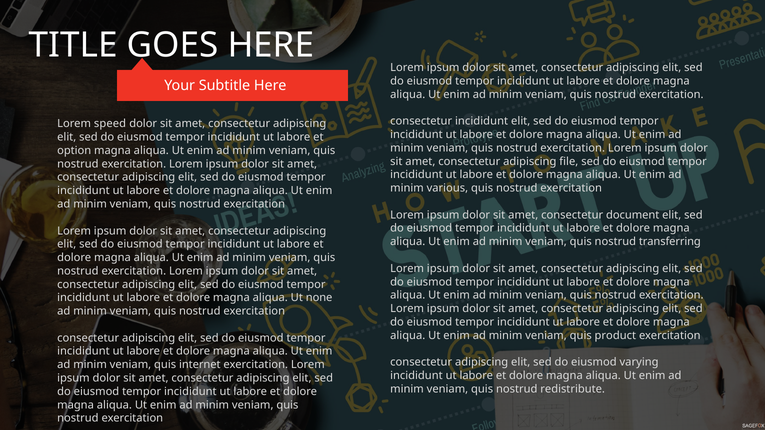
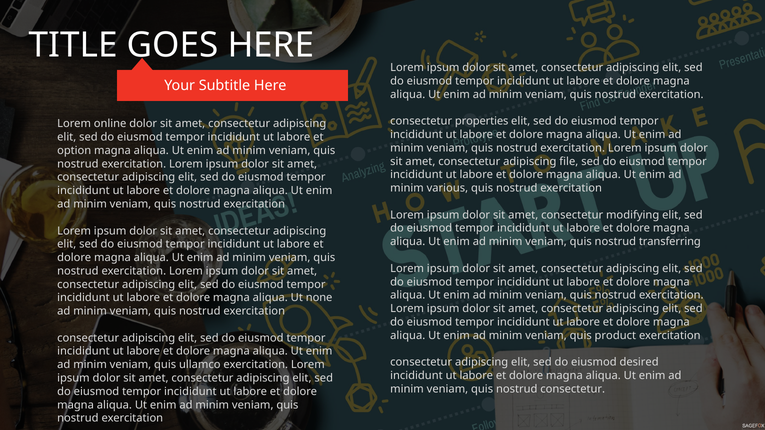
consectetur incididunt: incididunt -> properties
speed: speed -> online
document: document -> modifying
varying: varying -> desired
internet: internet -> ullamco
nostrud redistribute: redistribute -> consectetur
